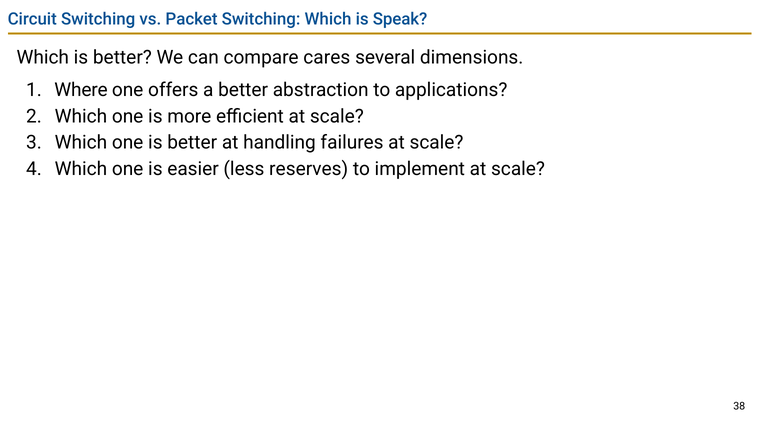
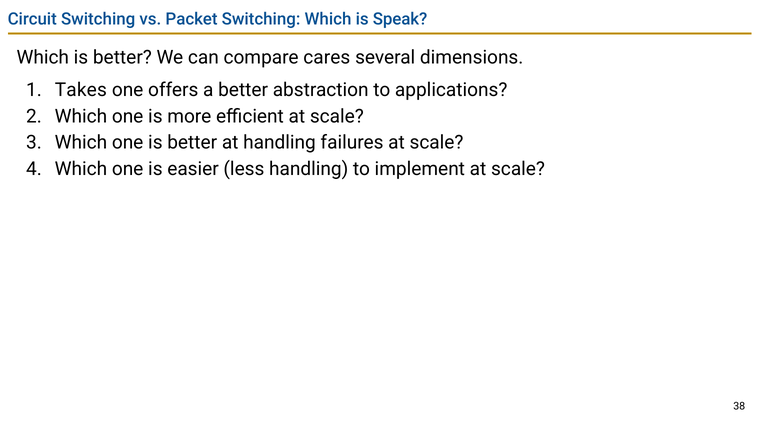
Where: Where -> Takes
less reserves: reserves -> handling
